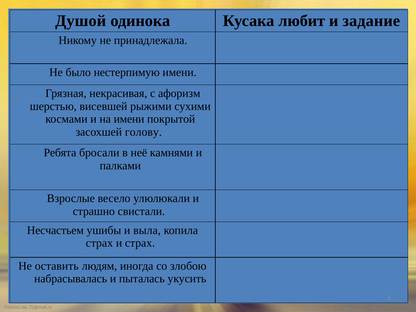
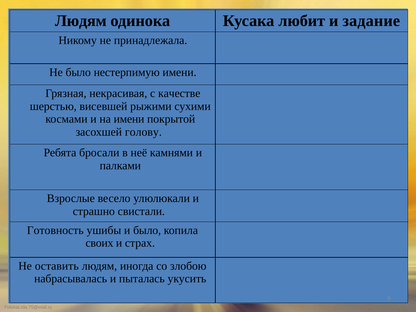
Душой at (81, 21): Душой -> Людям
афоризм: афоризм -> качестве
Несчастьем: Несчастьем -> Готовность
и выла: выла -> было
страх at (99, 243): страх -> своих
